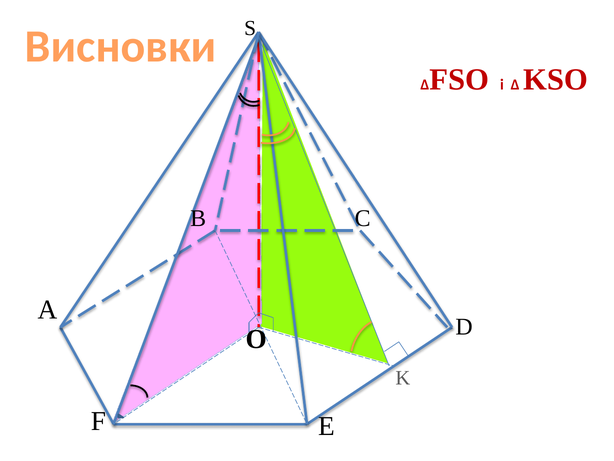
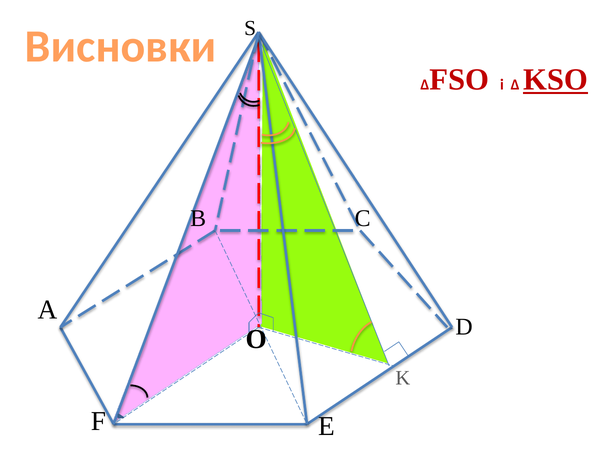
KSO underline: none -> present
